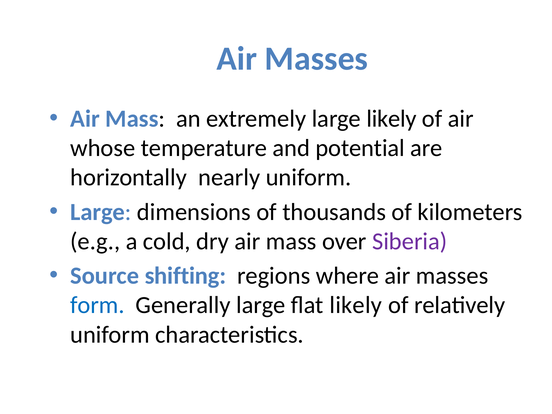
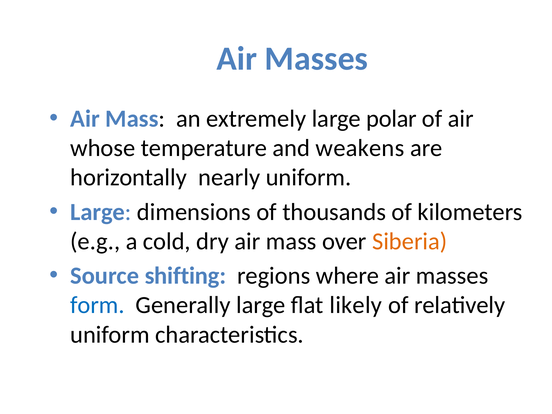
large likely: likely -> polar
potential: potential -> weakens
Siberia colour: purple -> orange
